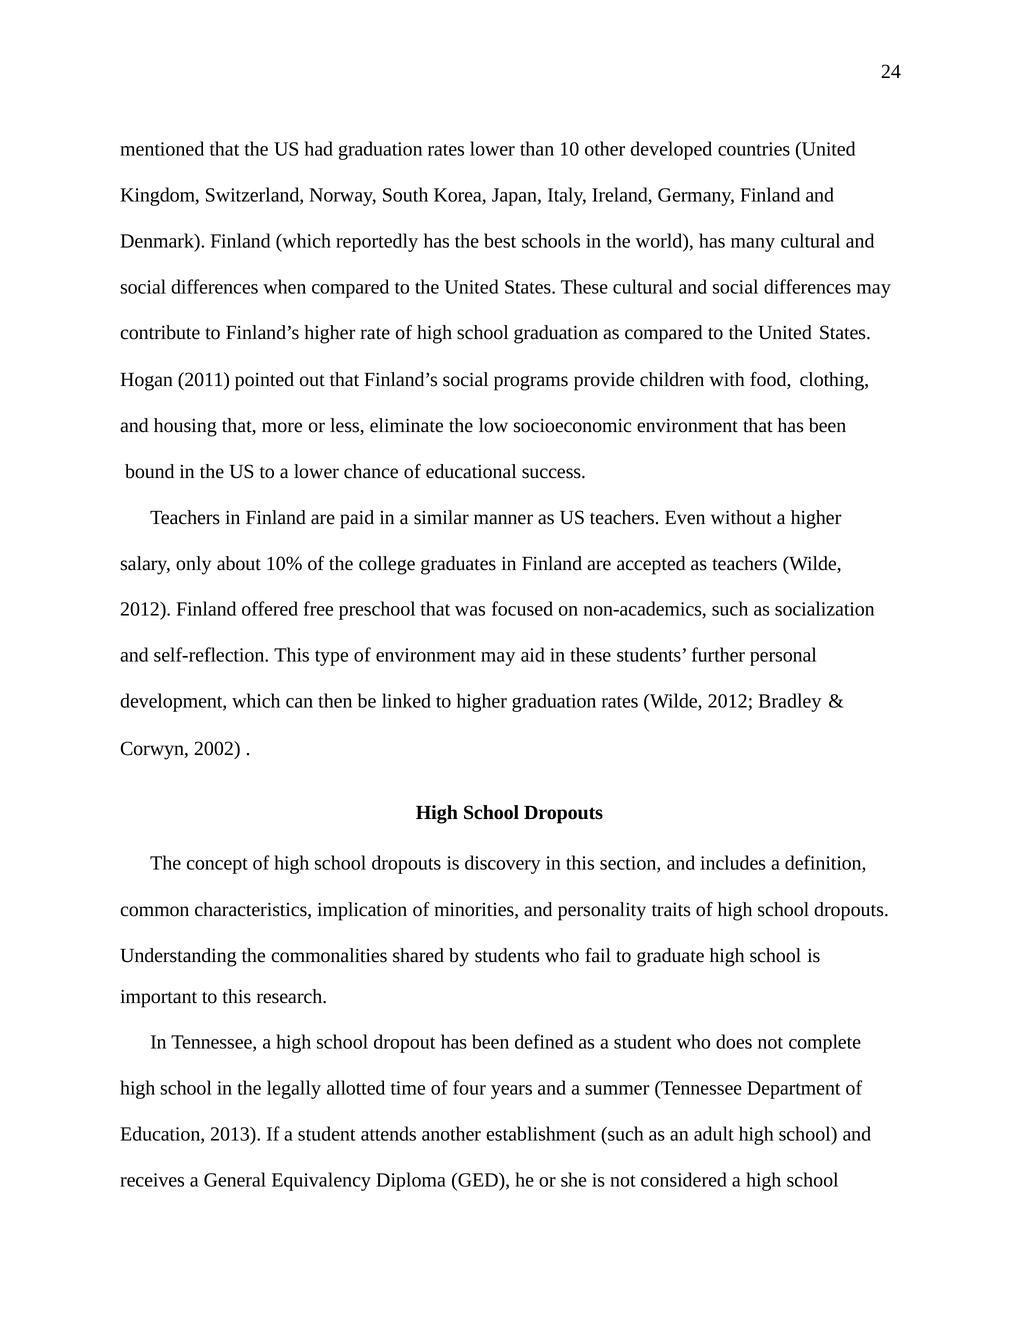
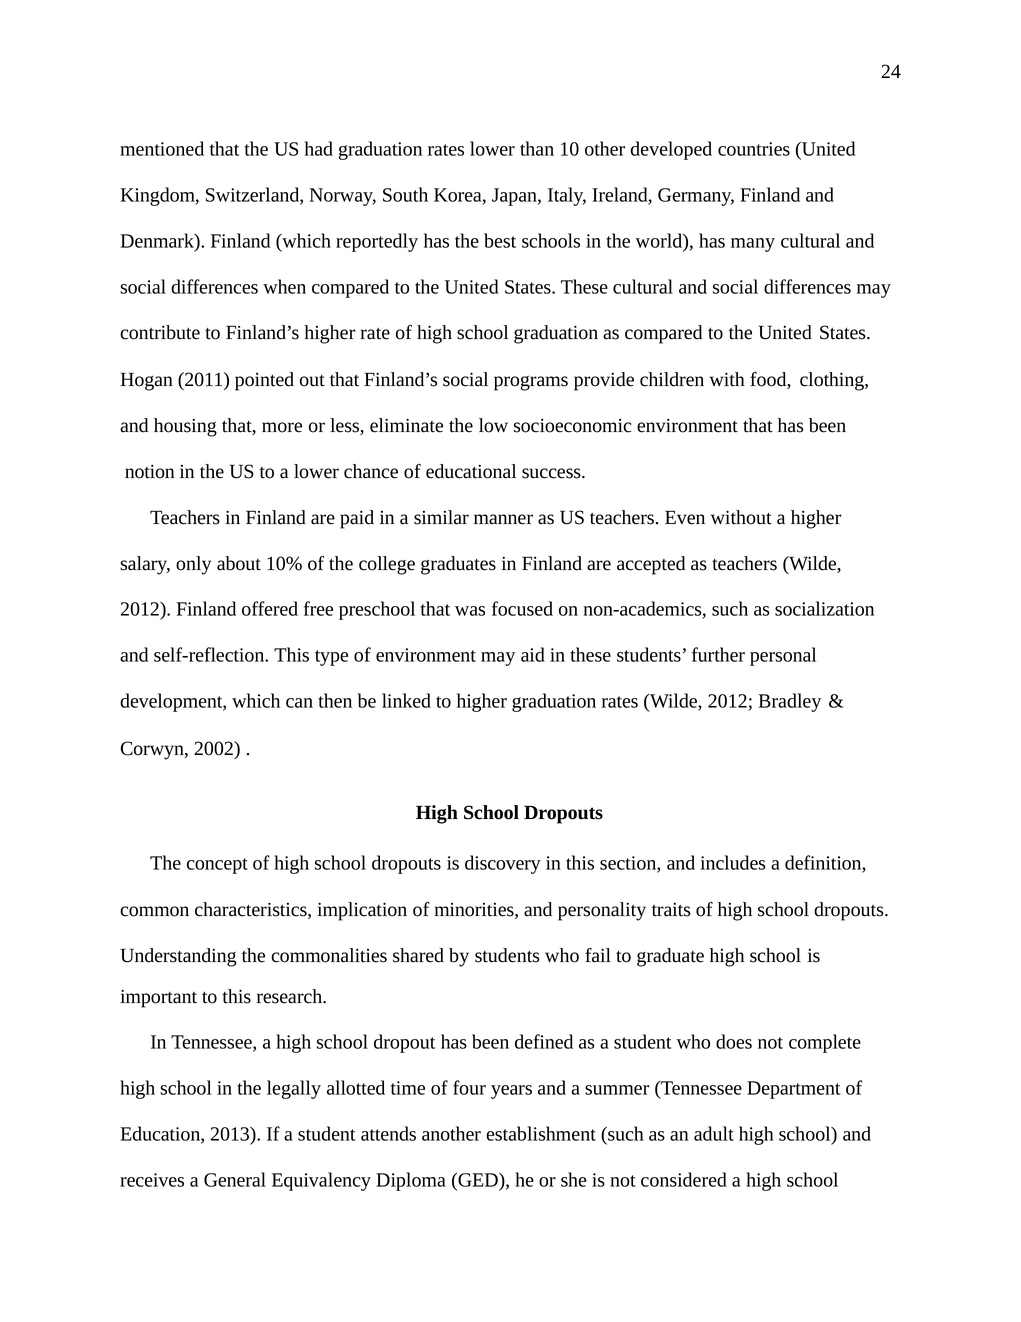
bound: bound -> notion
